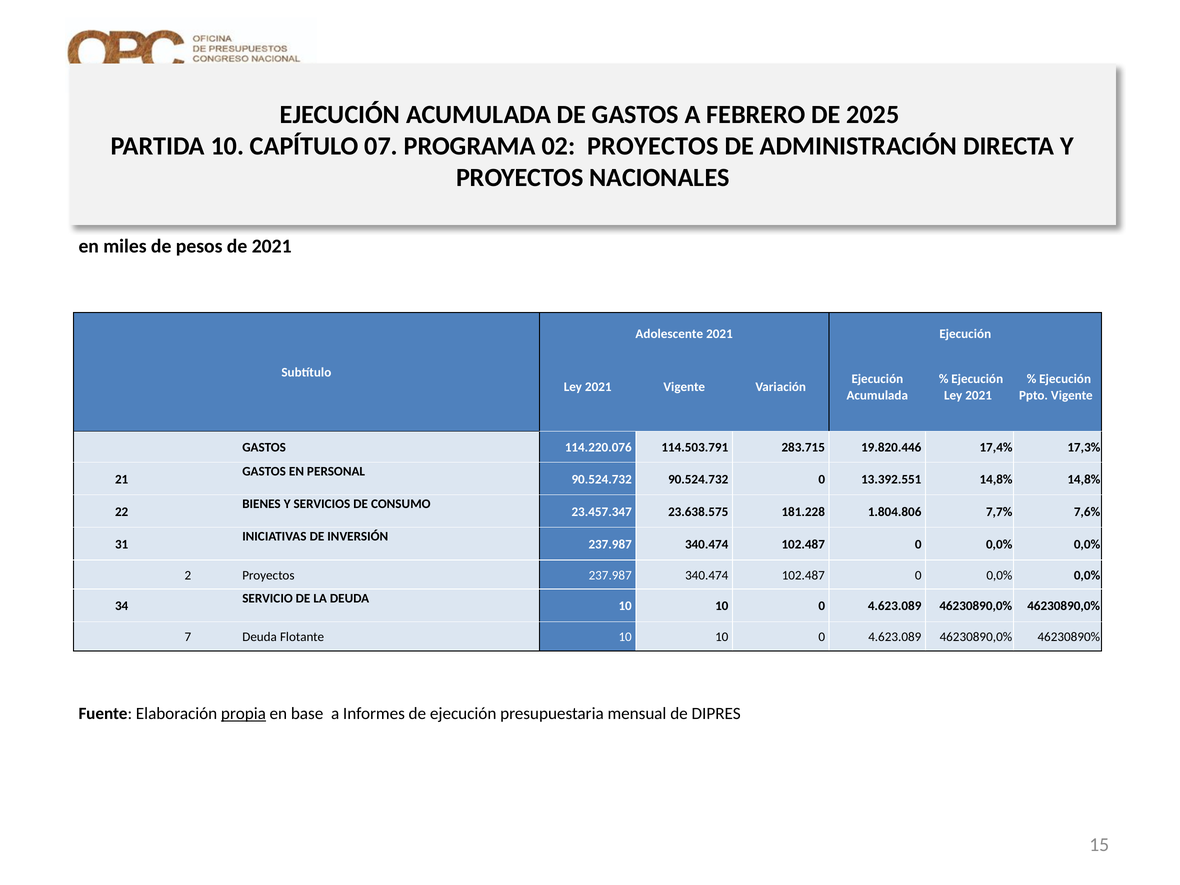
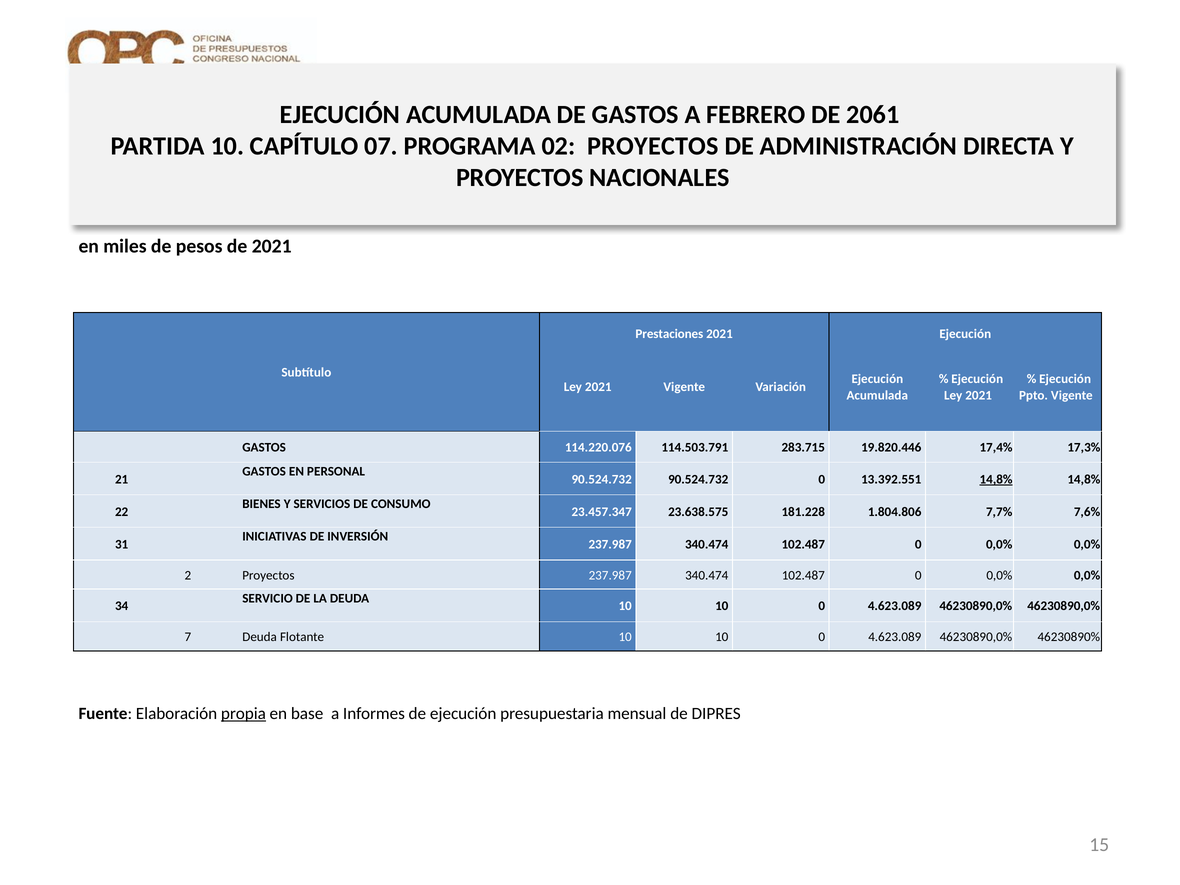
2025: 2025 -> 2061
Adolescente: Adolescente -> Prestaciones
14,8% at (996, 479) underline: none -> present
